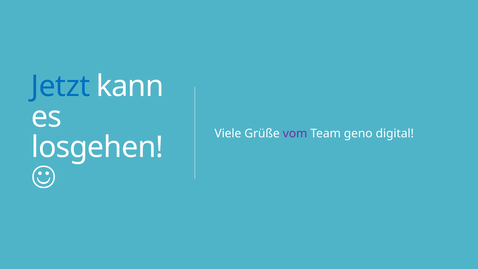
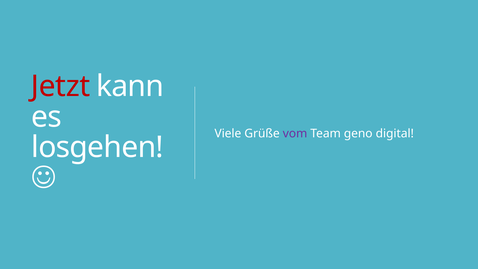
Jetzt colour: blue -> red
